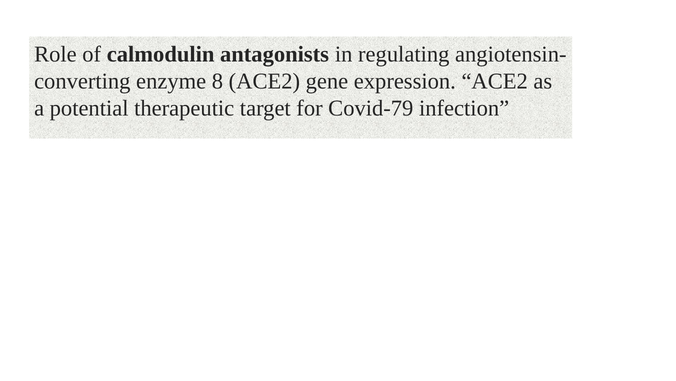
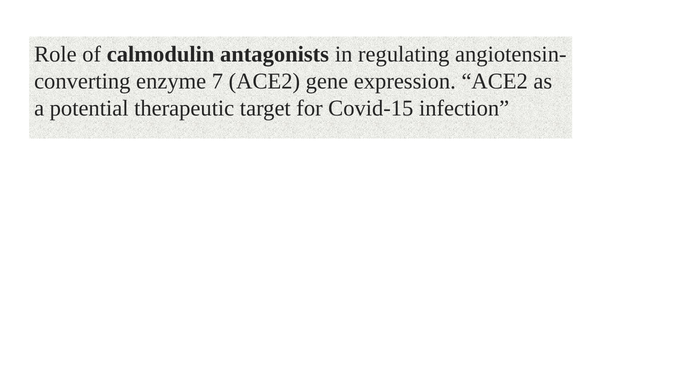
8: 8 -> 7
Covid-79: Covid-79 -> Covid-15
